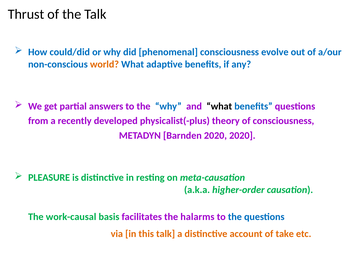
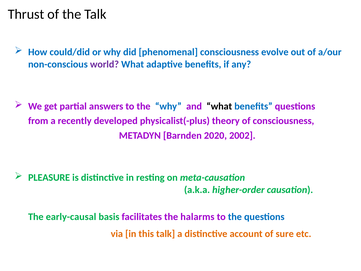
world colour: orange -> purple
2020 2020: 2020 -> 2002
work-causal: work-causal -> early-causal
take: take -> sure
